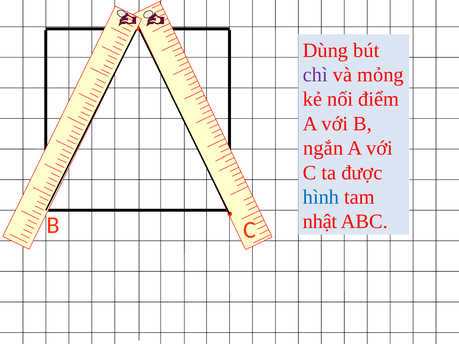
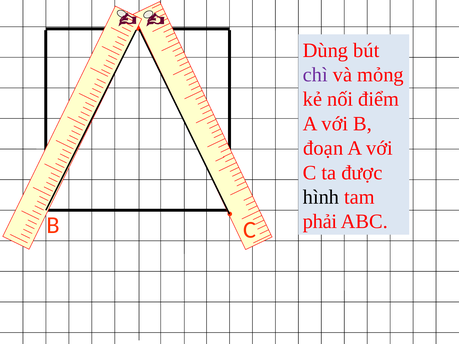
ngắn: ngắn -> đoạn
hình colour: blue -> black
nhật: nhật -> phải
